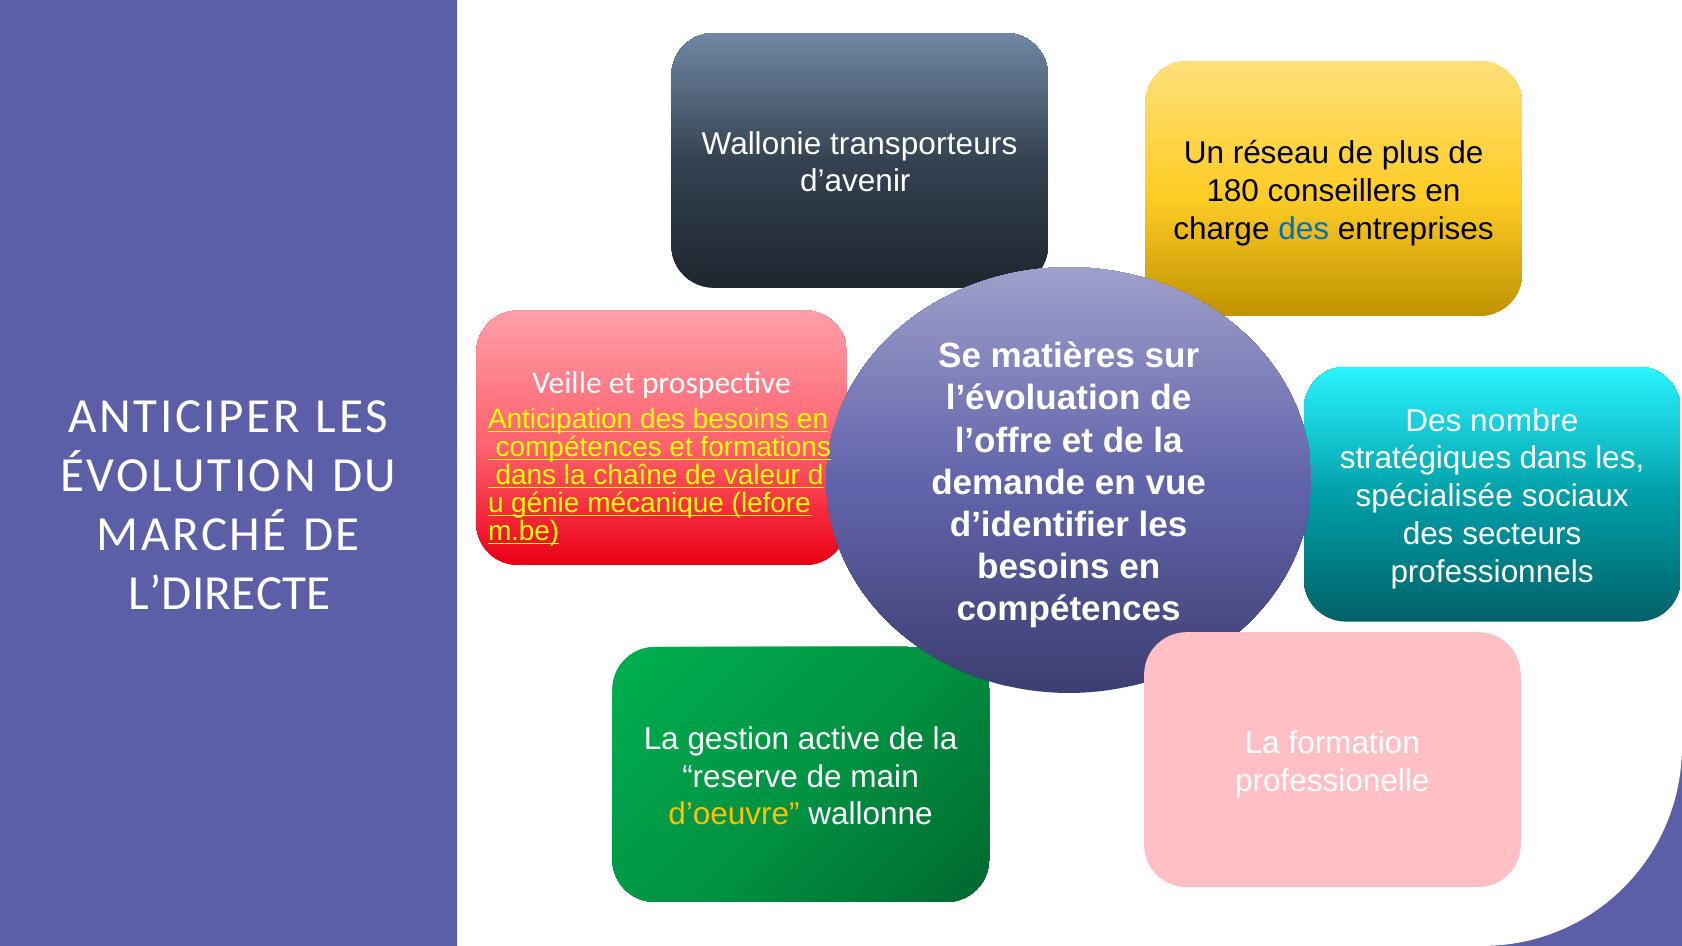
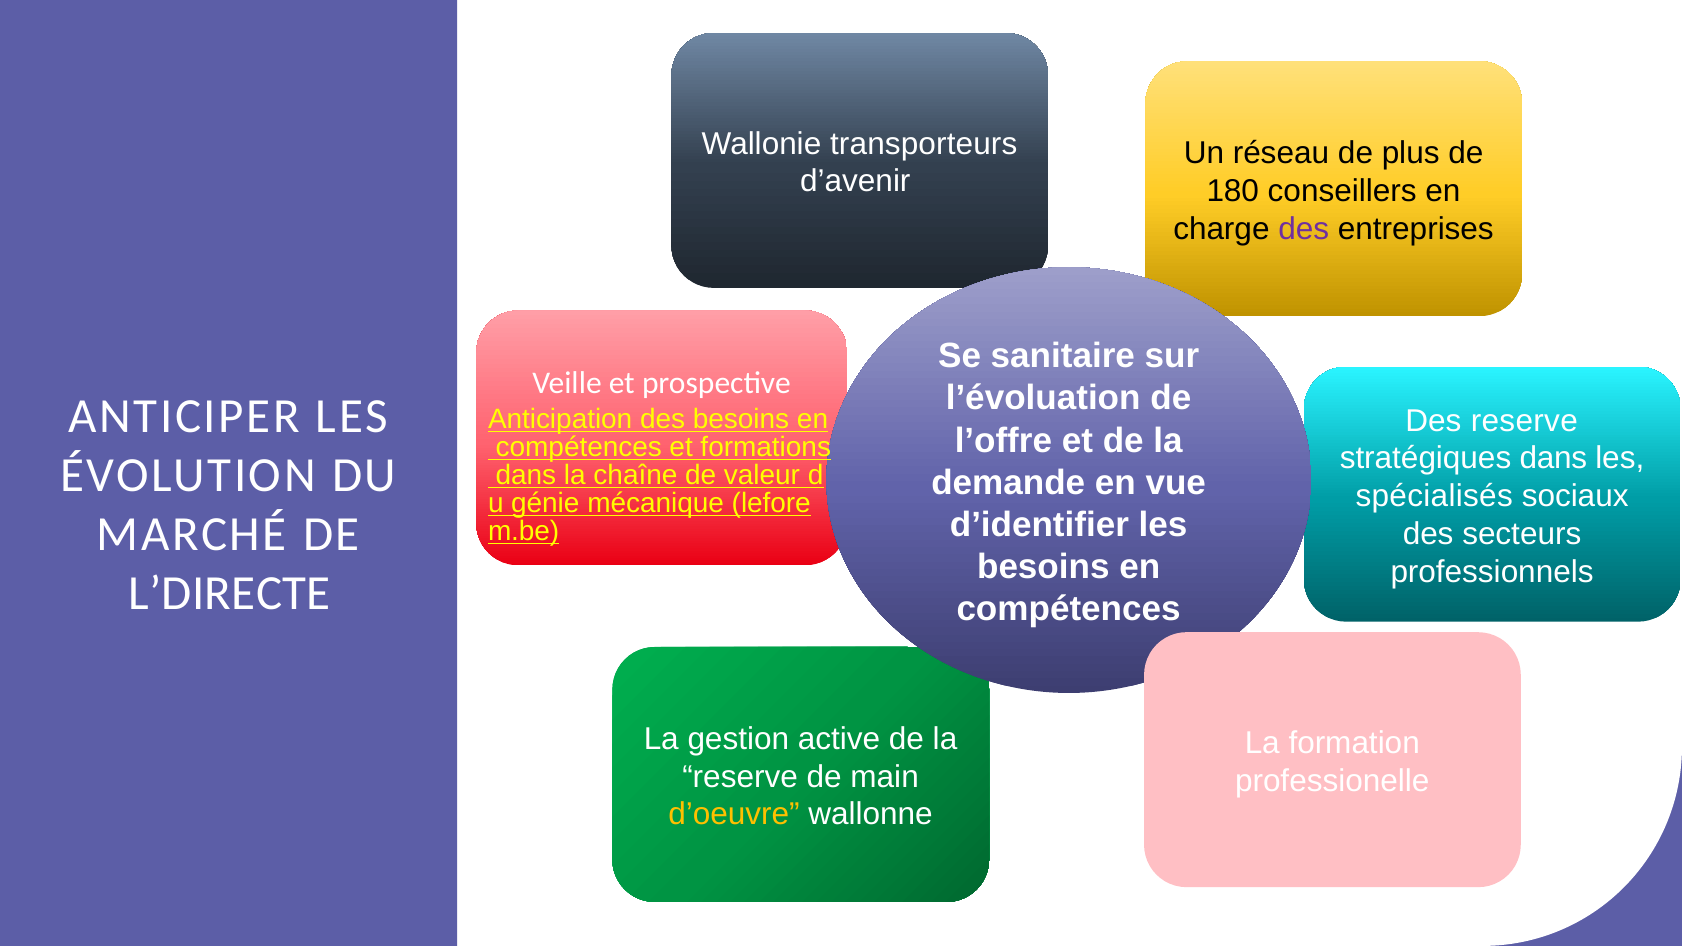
des at (1304, 229) colour: blue -> purple
matières: matières -> sanitaire
Des nombre: nombre -> reserve
spécialisée: spécialisée -> spécialisés
